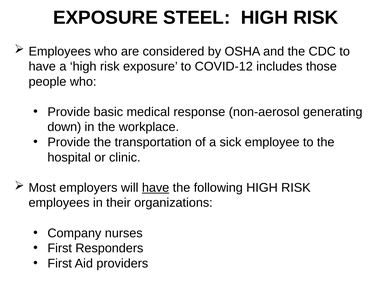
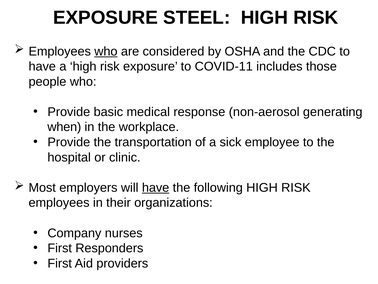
who at (106, 51) underline: none -> present
COVID-12: COVID-12 -> COVID-11
down: down -> when
